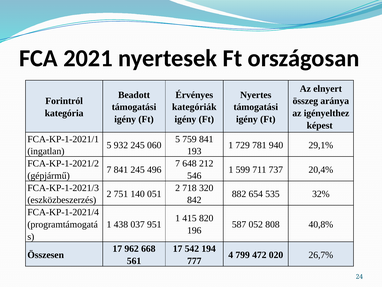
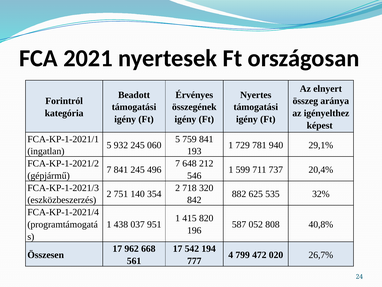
kategóriák: kategóriák -> összegének
051: 051 -> 354
654: 654 -> 625
